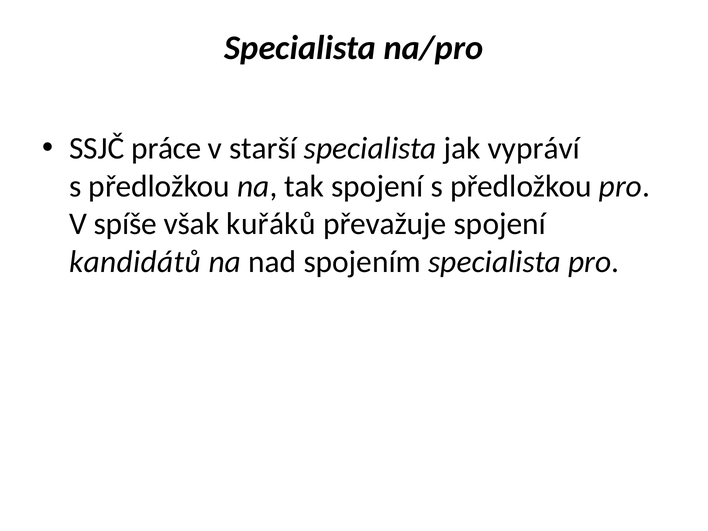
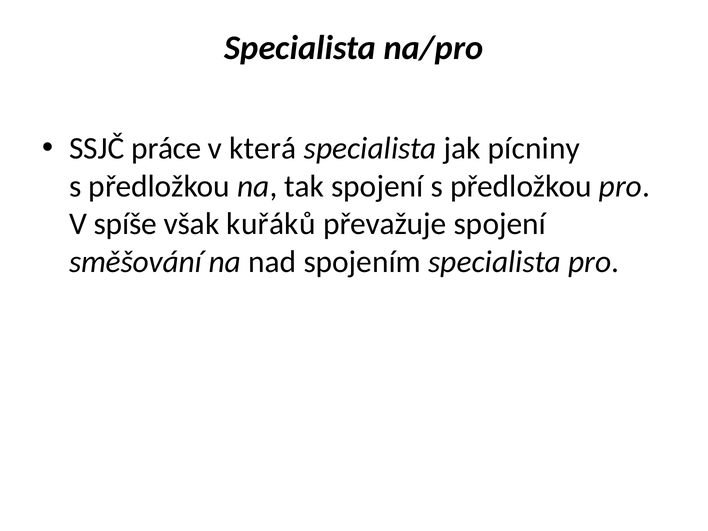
starší: starší -> která
vypráví: vypráví -> pícniny
kandidátů: kandidátů -> směšování
